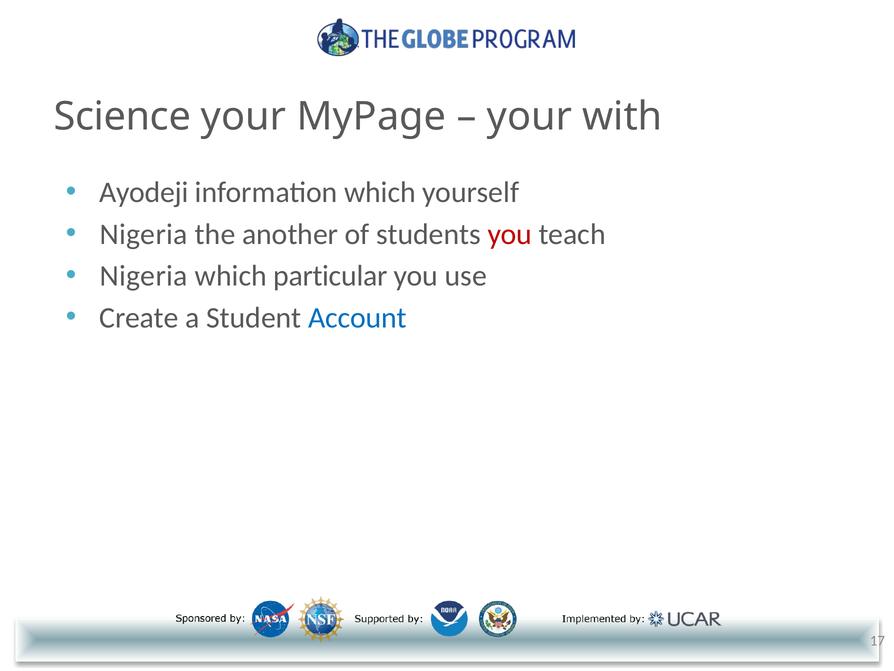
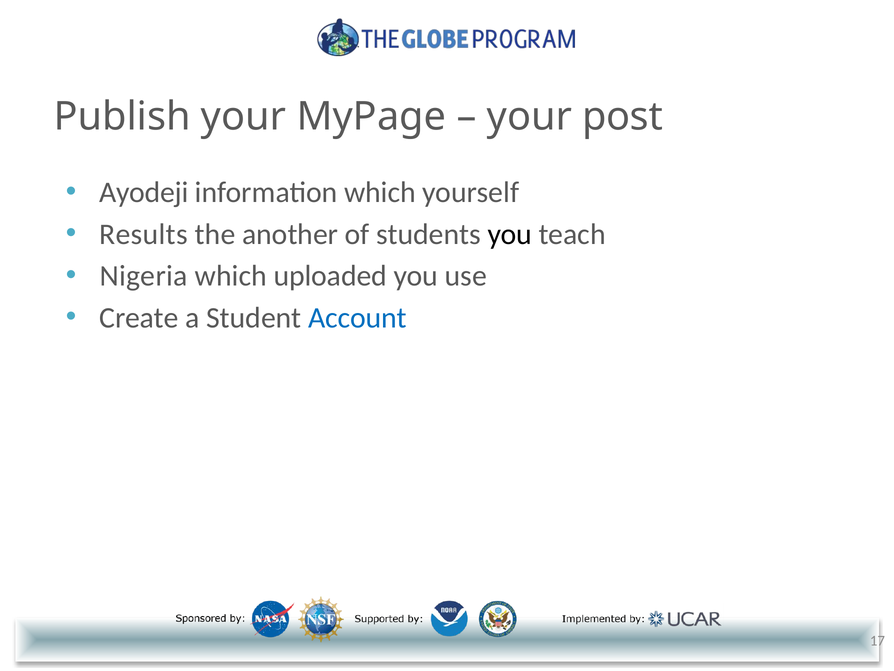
Science: Science -> Publish
with: with -> post
Nigeria at (144, 234): Nigeria -> Results
you at (510, 234) colour: red -> black
particular: particular -> uploaded
